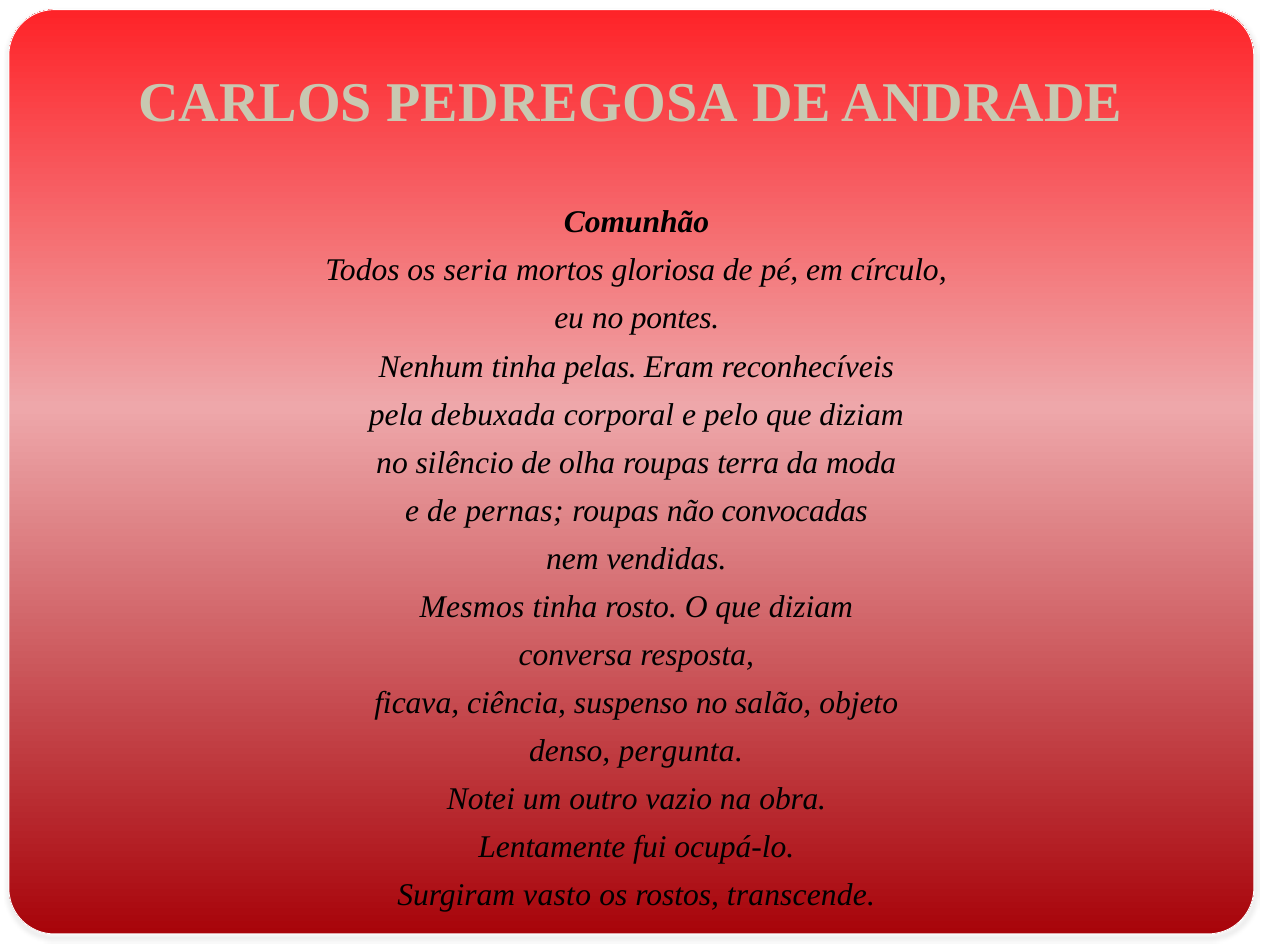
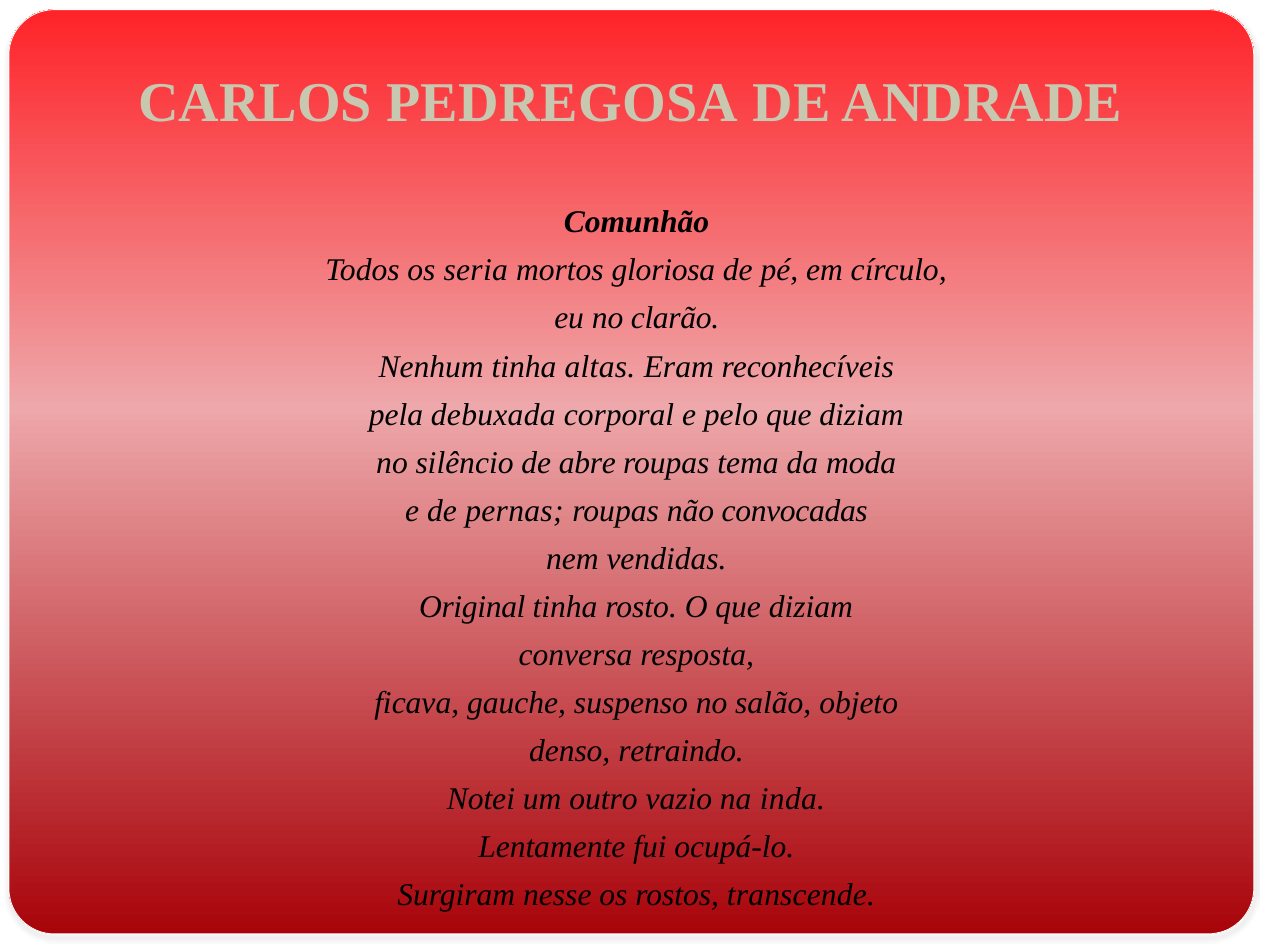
pontes: pontes -> clarão
pelas: pelas -> altas
olha: olha -> abre
terra: terra -> tema
Mesmos: Mesmos -> Original
ciência: ciência -> gauche
pergunta: pergunta -> retraindo
obra: obra -> inda
vasto: vasto -> nesse
